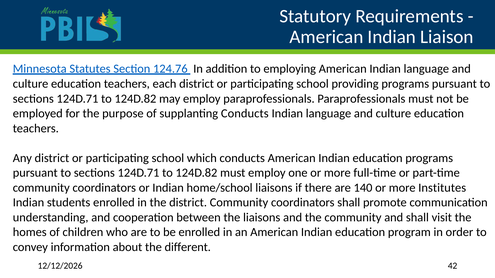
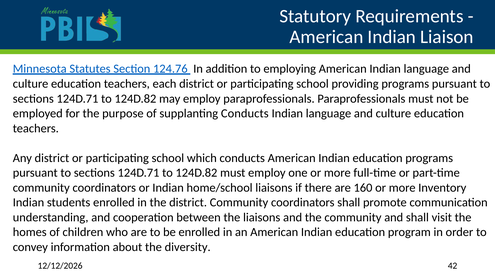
140: 140 -> 160
Institutes: Institutes -> Inventory
different: different -> diversity
